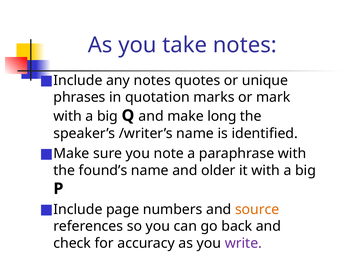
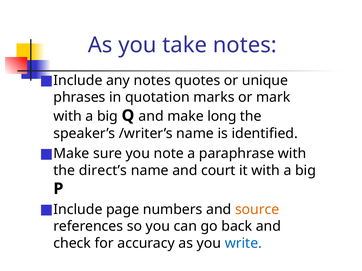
found’s: found’s -> direct’s
older: older -> court
write colour: purple -> blue
